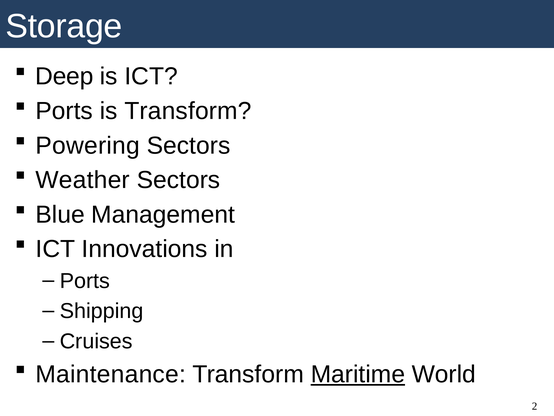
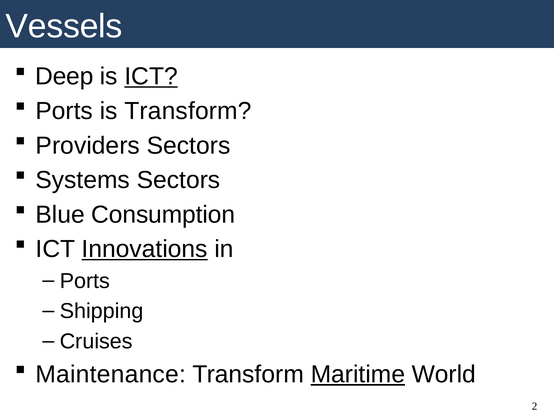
Storage: Storage -> Vessels
ICT at (151, 76) underline: none -> present
Powering: Powering -> Providers
Weather: Weather -> Systems
Management: Management -> Consumption
Innovations underline: none -> present
